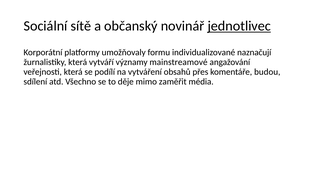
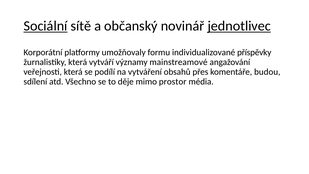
Sociální underline: none -> present
naznačují: naznačují -> příspěvky
zaměřit: zaměřit -> prostor
